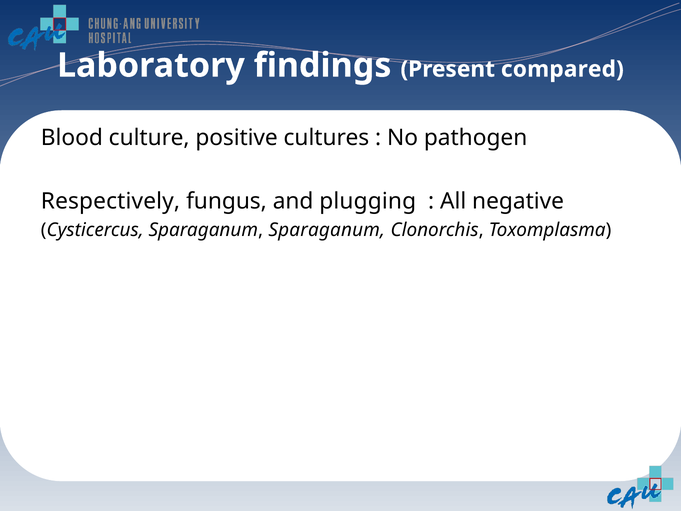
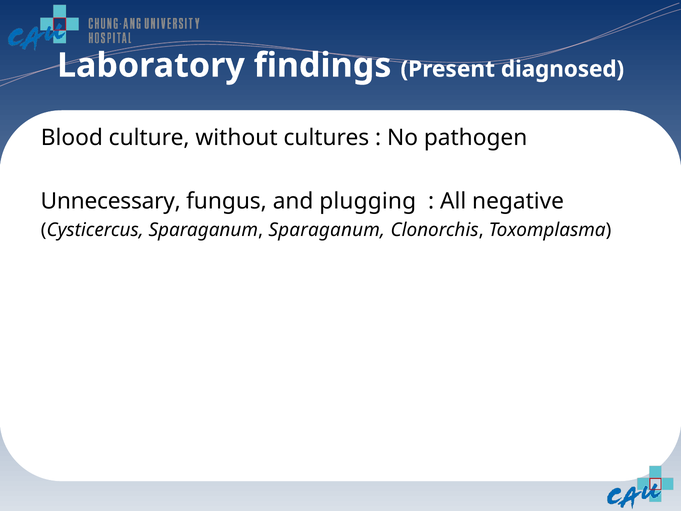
compared: compared -> diagnosed
positive: positive -> without
Respectively: Respectively -> Unnecessary
